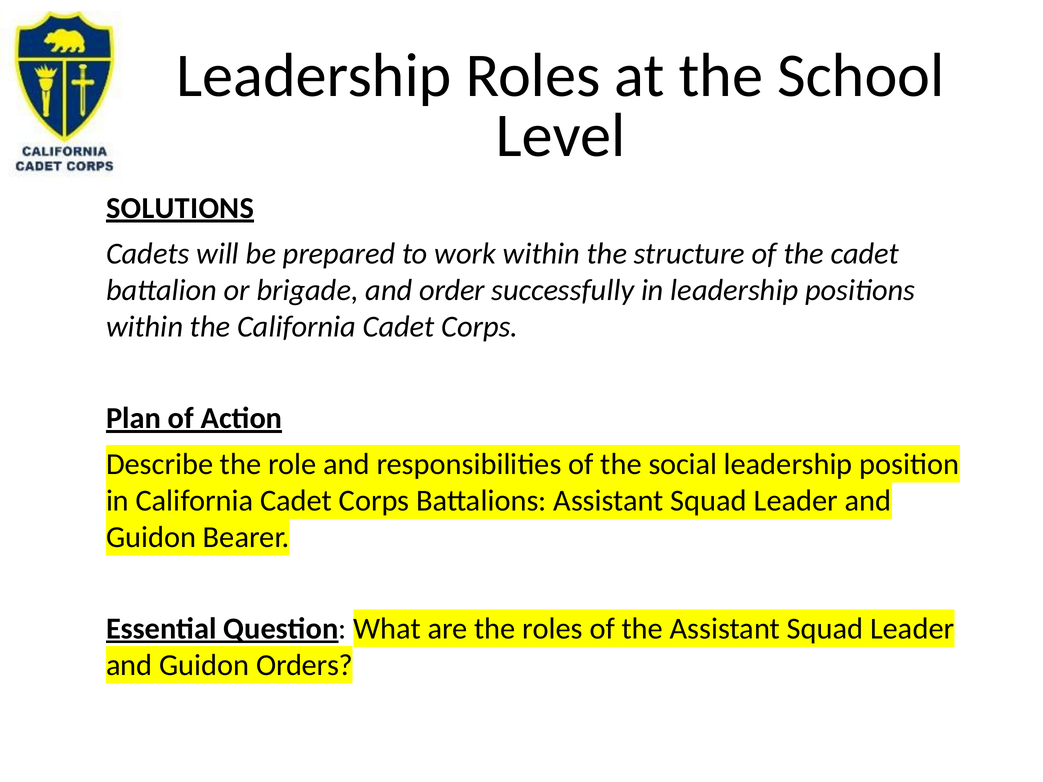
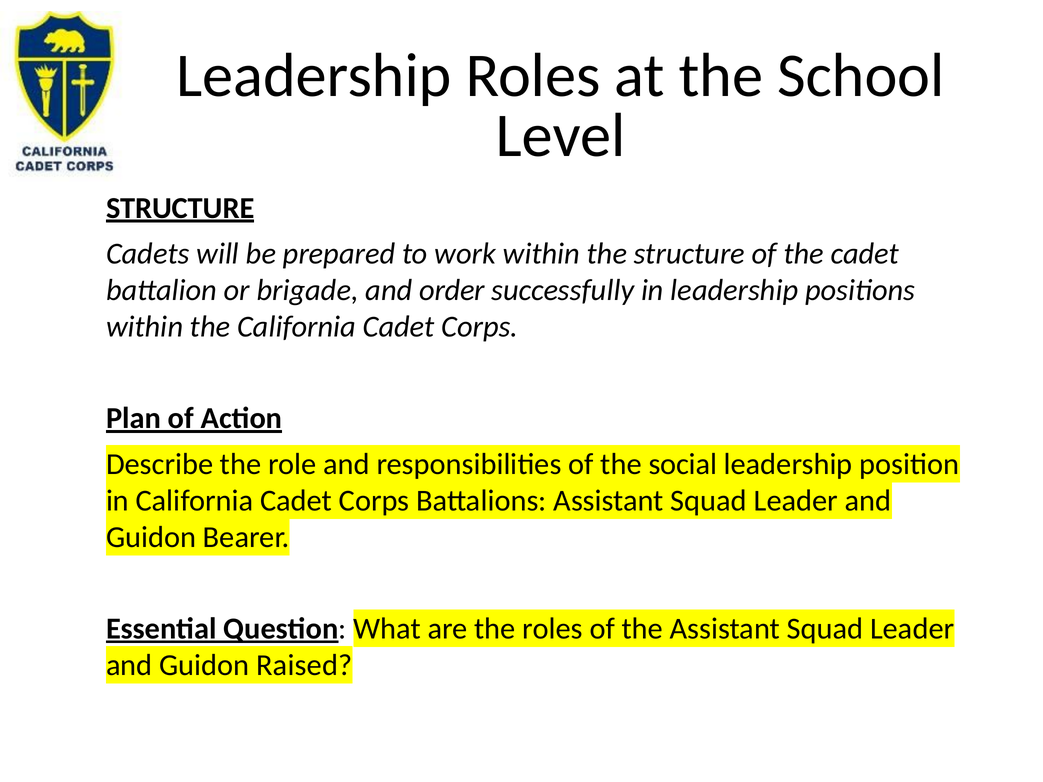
SOLUTIONS at (180, 208): SOLUTIONS -> STRUCTURE
Orders: Orders -> Raised
